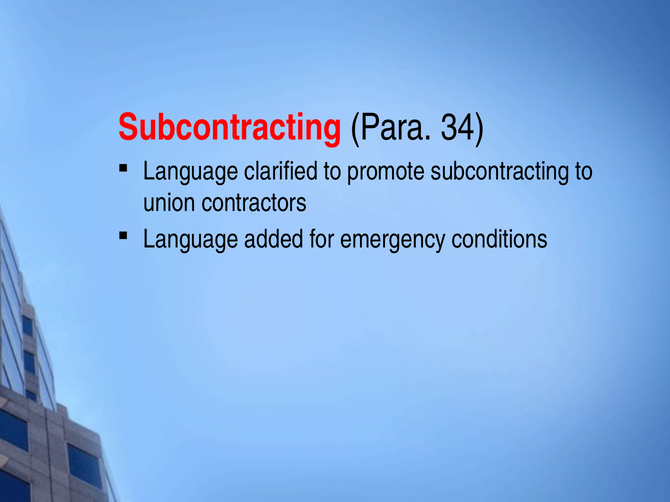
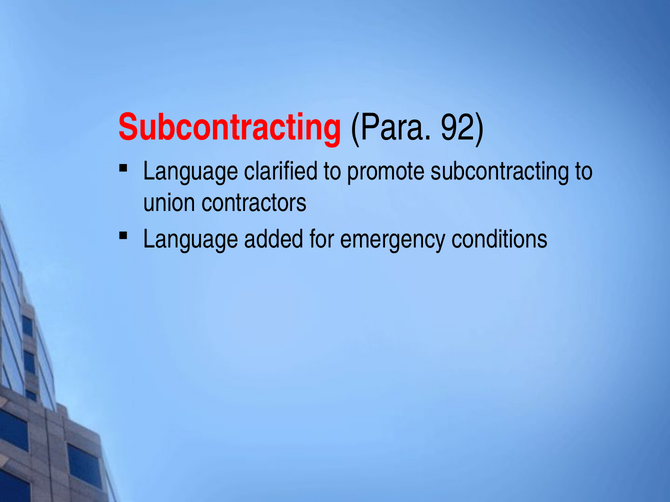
34: 34 -> 92
